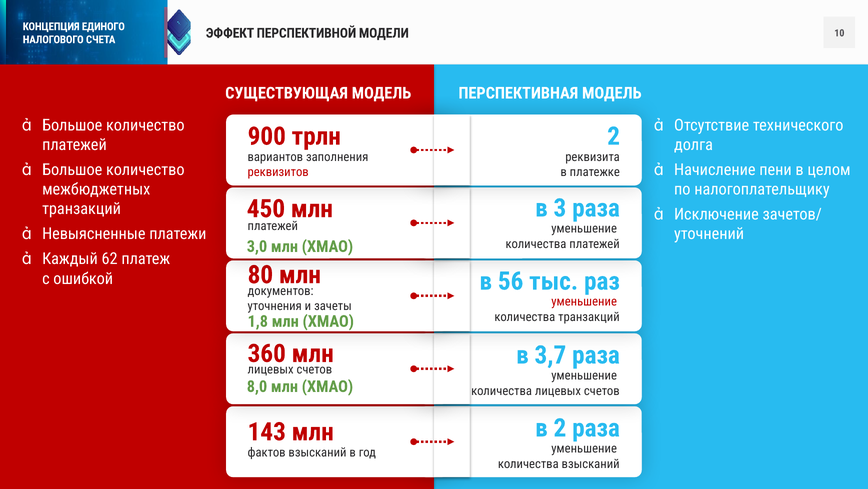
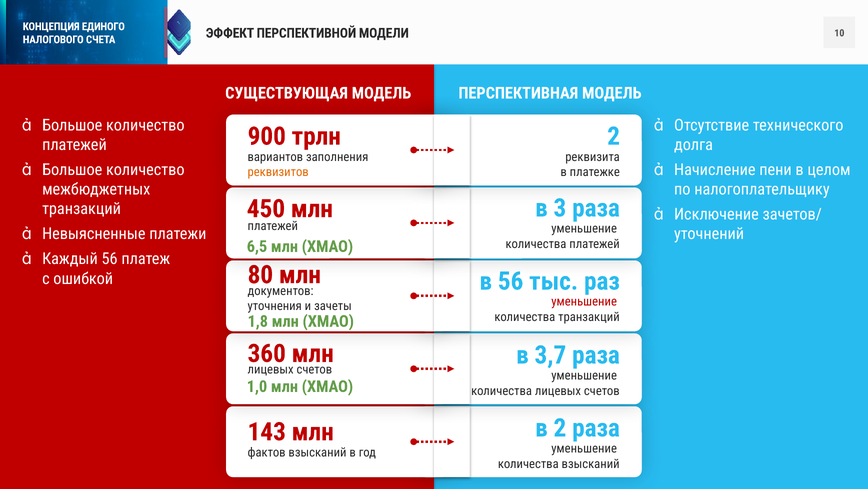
реквизитов colour: red -> orange
3,0: 3,0 -> 6,5
Каждый 62: 62 -> 56
8,0: 8,0 -> 1,0
